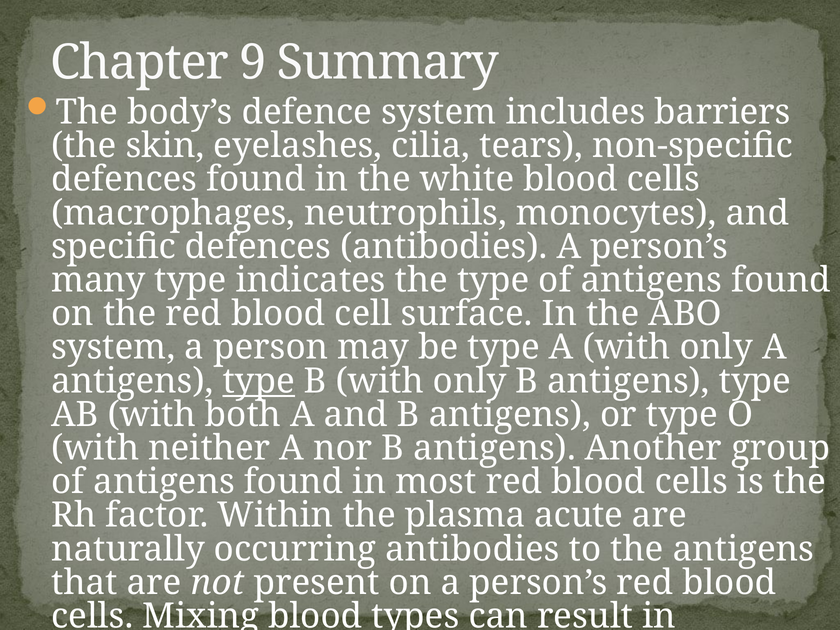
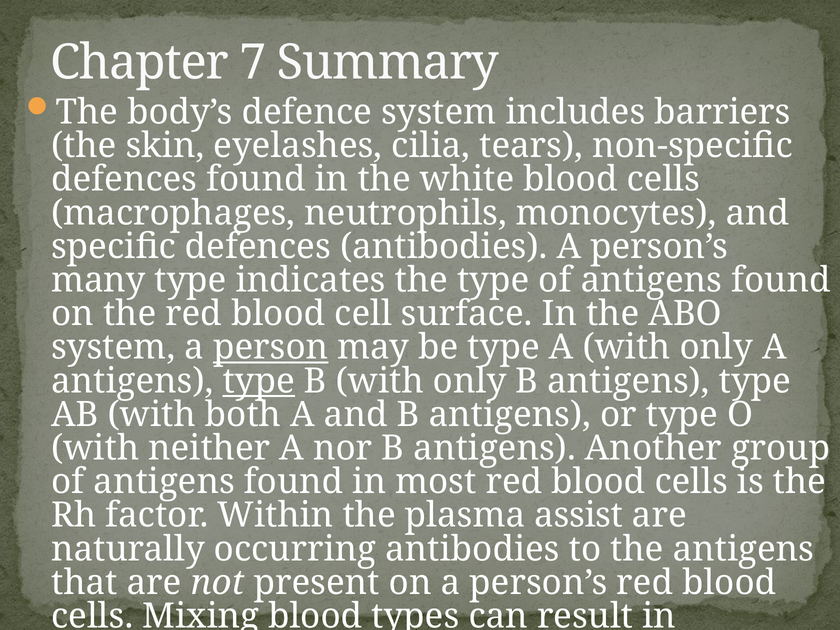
9: 9 -> 7
person underline: none -> present
acute: acute -> assist
